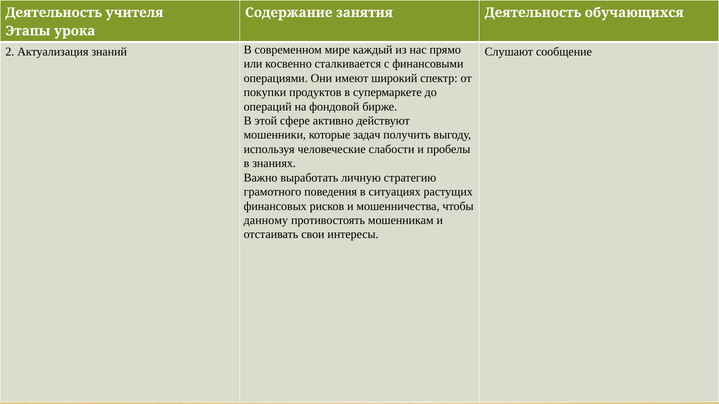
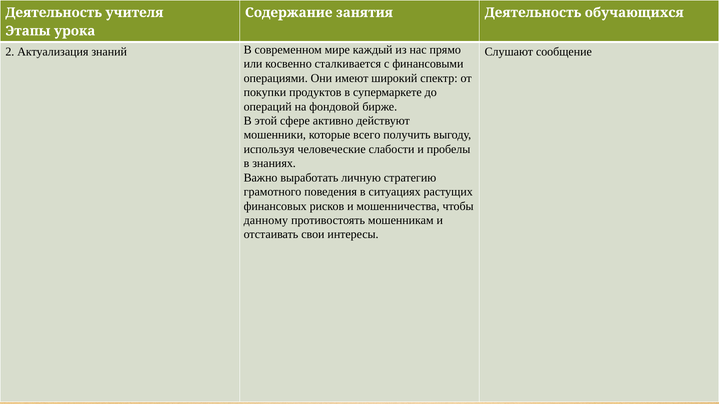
задач: задач -> всего
